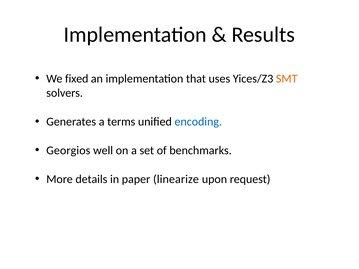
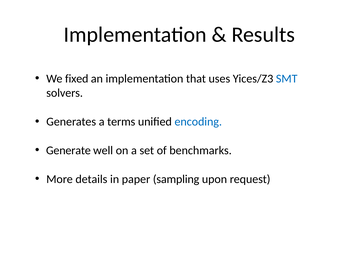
SMT colour: orange -> blue
Georgios: Georgios -> Generate
linearize: linearize -> sampling
